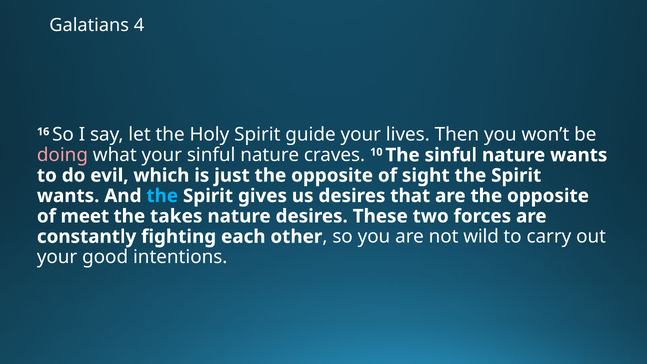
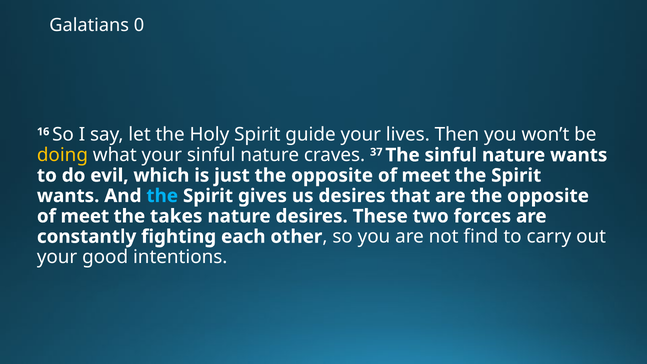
4: 4 -> 0
doing colour: pink -> yellow
10: 10 -> 37
sight at (426, 175): sight -> meet
wild: wild -> find
